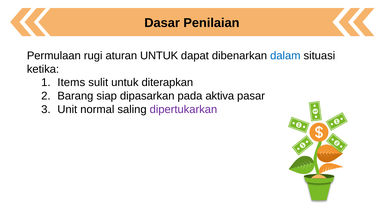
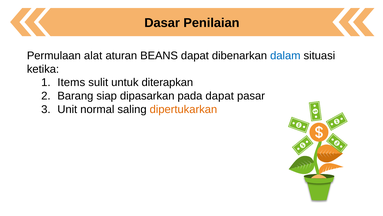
rugi: rugi -> alat
aturan UNTUK: UNTUK -> BEANS
pada aktiva: aktiva -> dapat
dipertukarkan colour: purple -> orange
